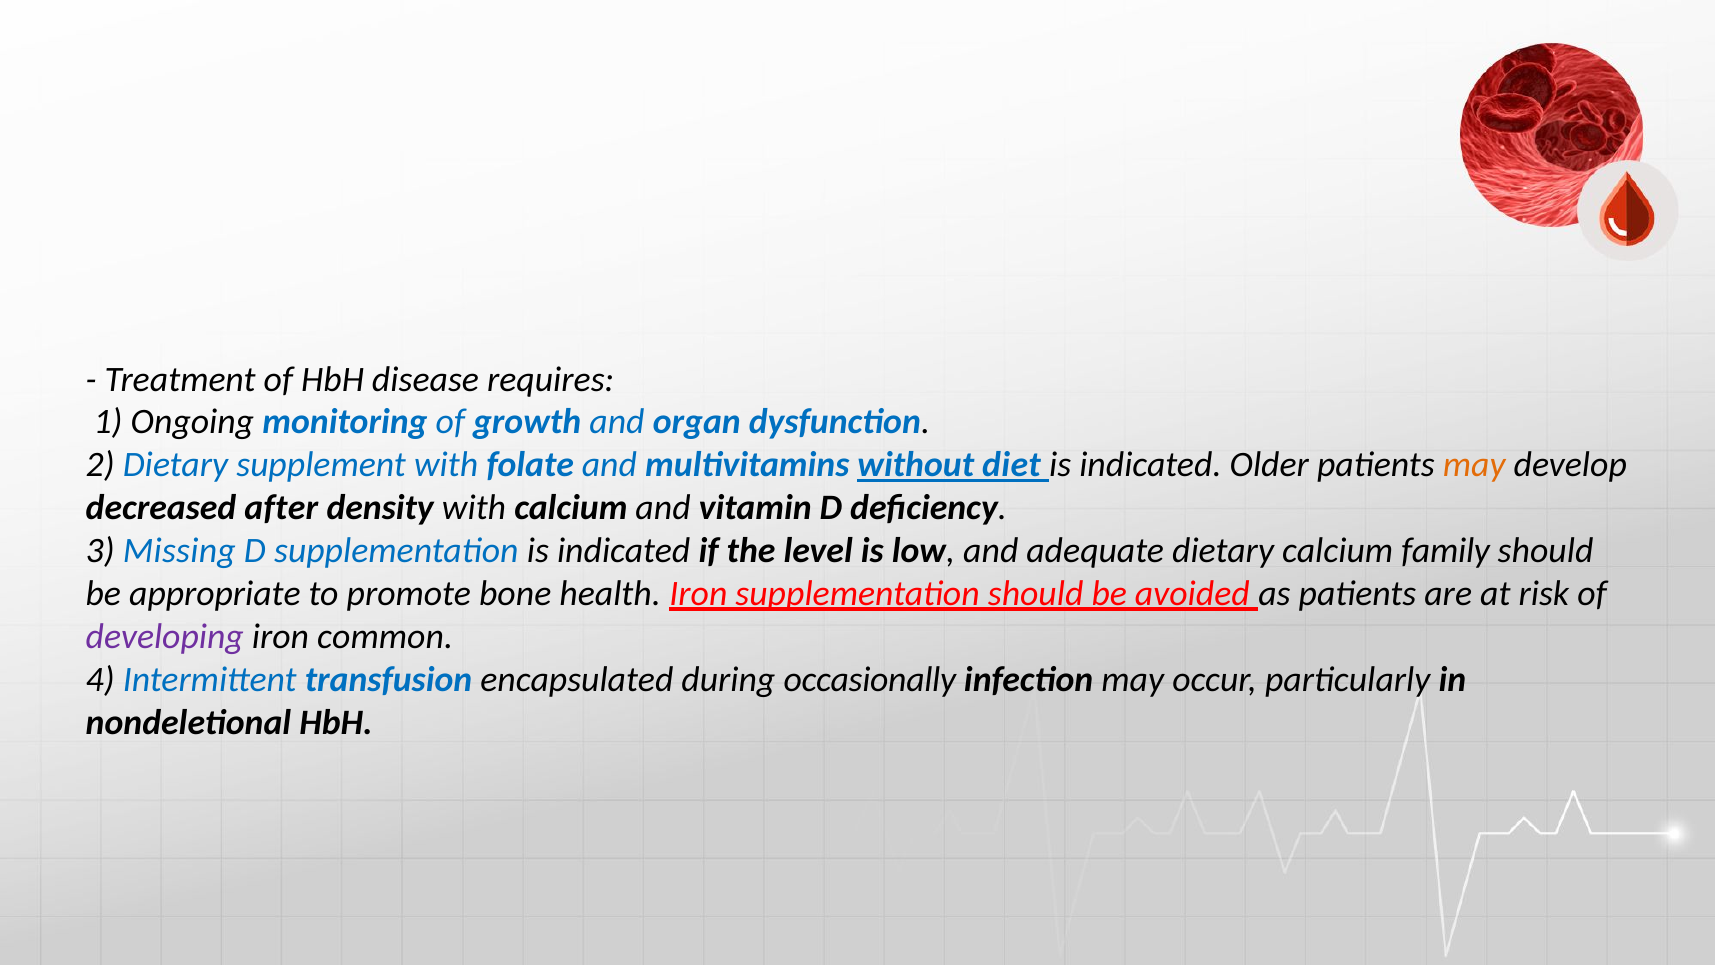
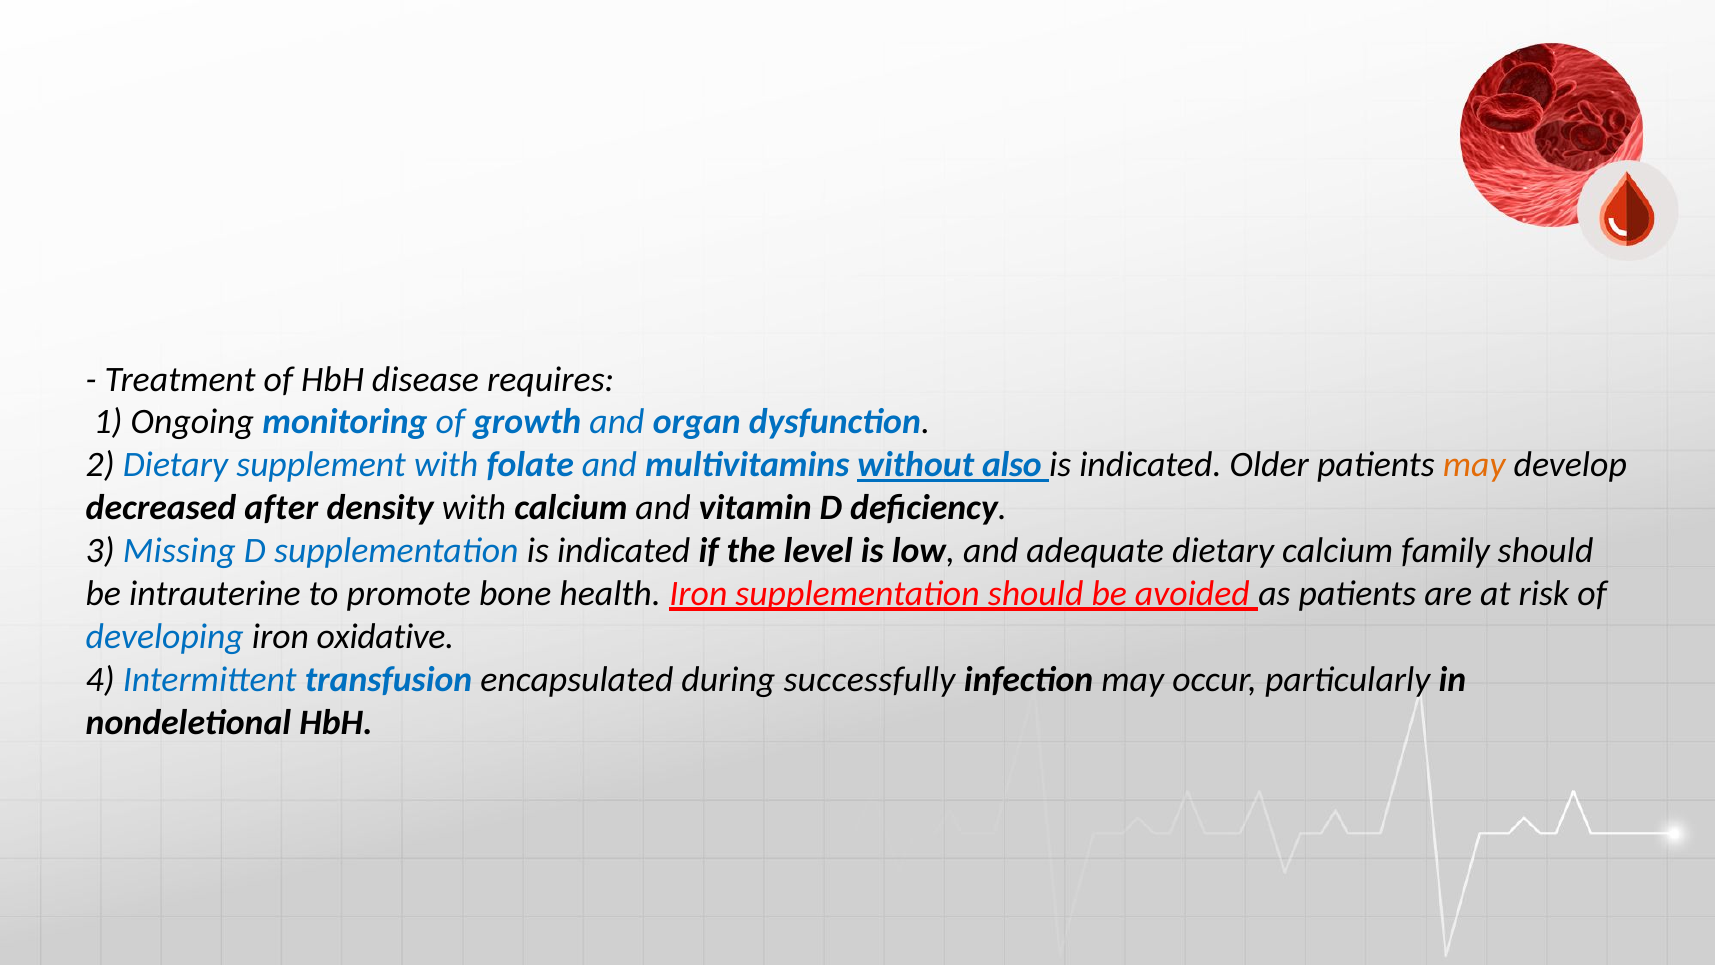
diet: diet -> also
appropriate: appropriate -> intrauterine
developing colour: purple -> blue
common: common -> oxidative
occasionally: occasionally -> successfully
